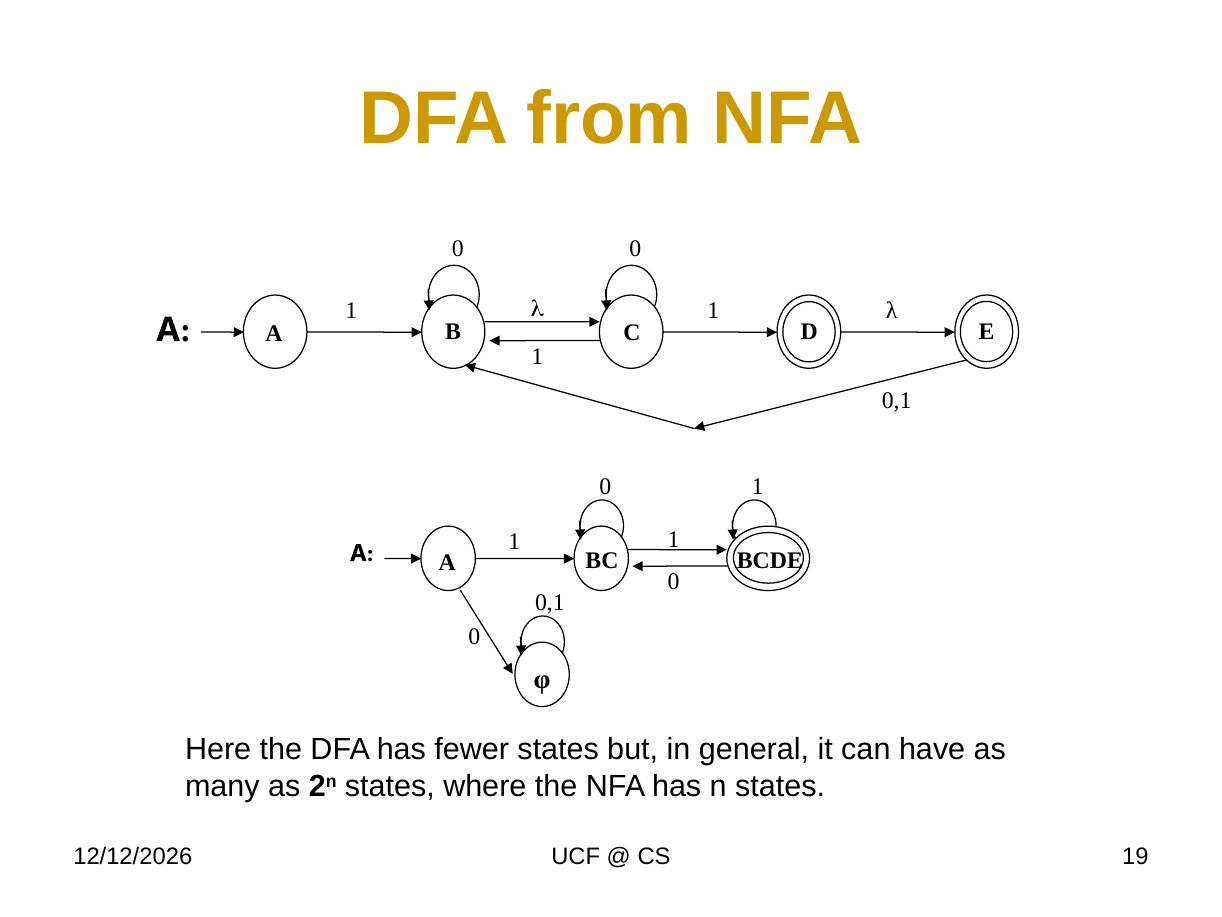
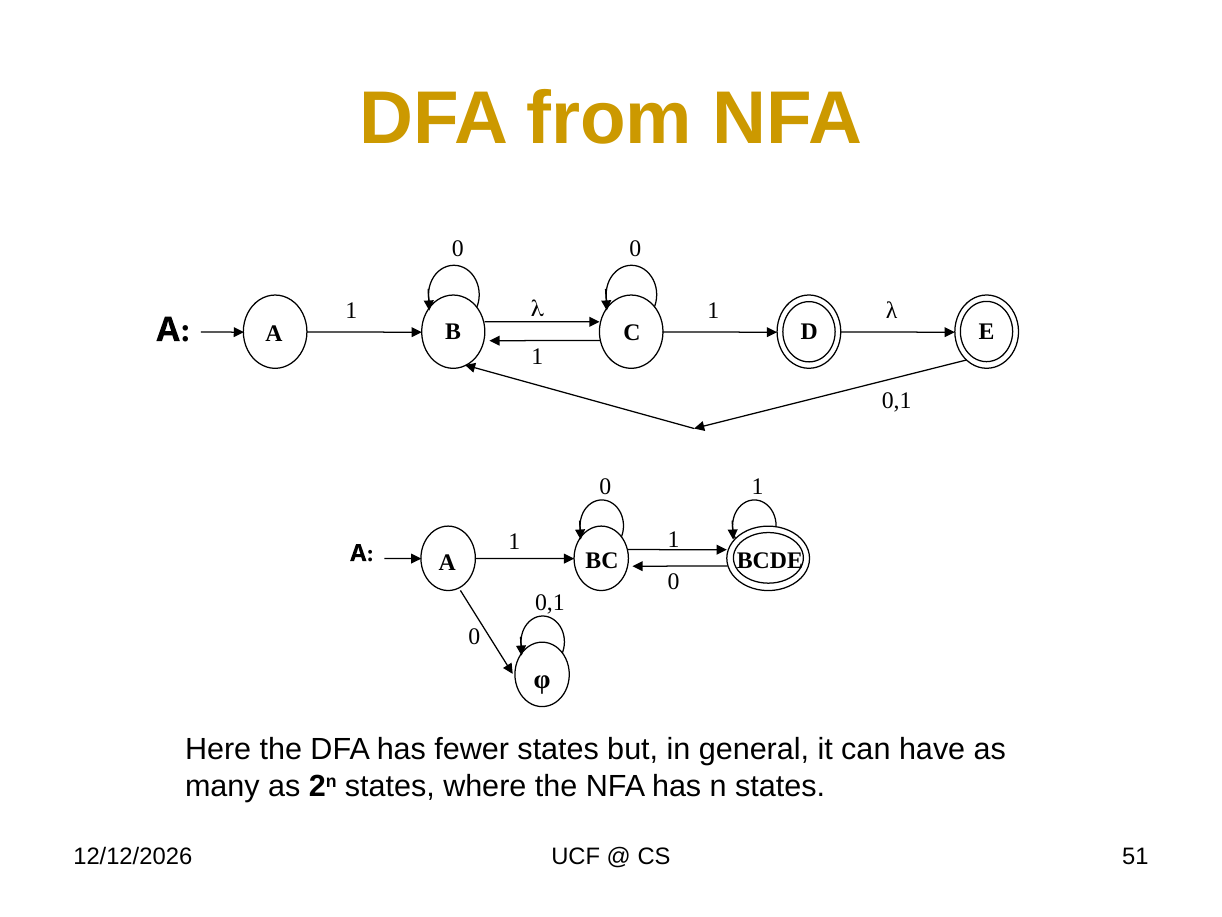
19: 19 -> 51
